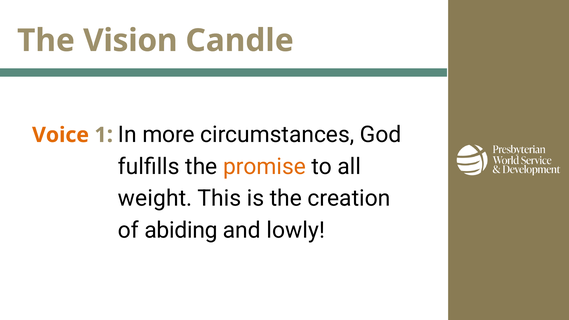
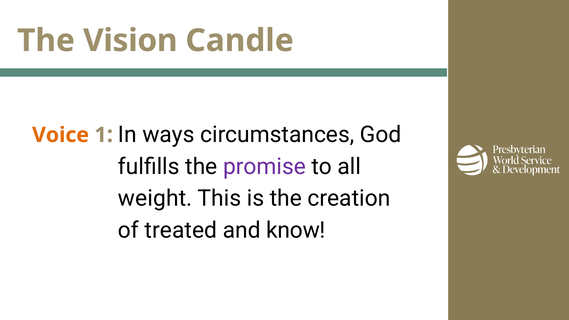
more: more -> ways
promise colour: orange -> purple
abiding: abiding -> treated
lowly: lowly -> know
